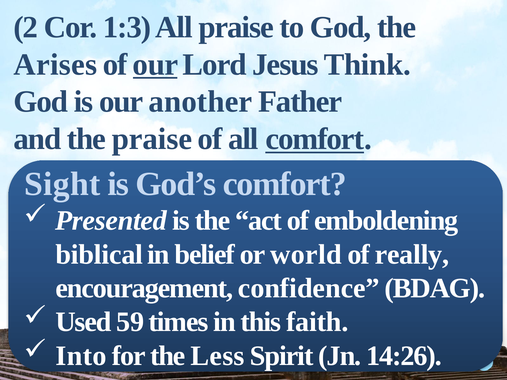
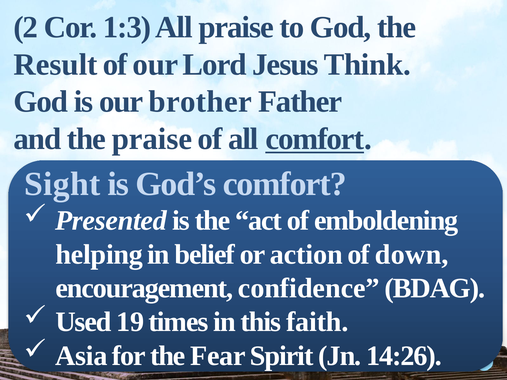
Arises: Arises -> Result
our at (155, 65) underline: present -> none
another: another -> brother
biblical: biblical -> helping
world: world -> action
really: really -> down
59: 59 -> 19
Into: Into -> Asia
Less: Less -> Fear
